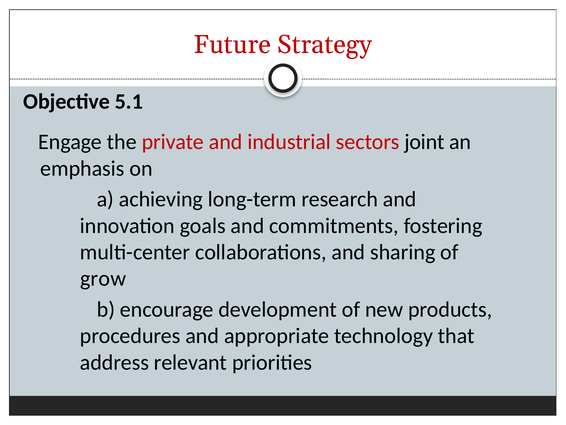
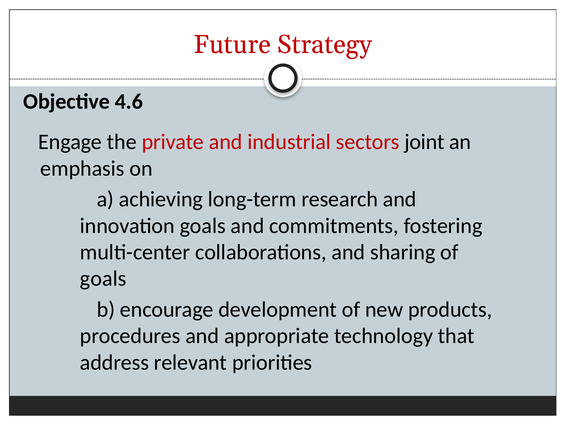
5.1: 5.1 -> 4.6
grow at (103, 278): grow -> goals
